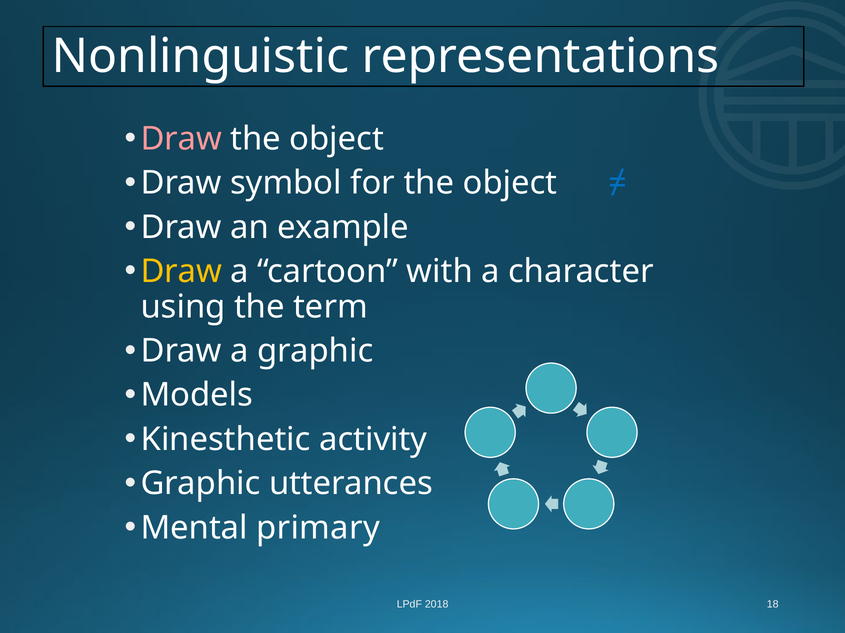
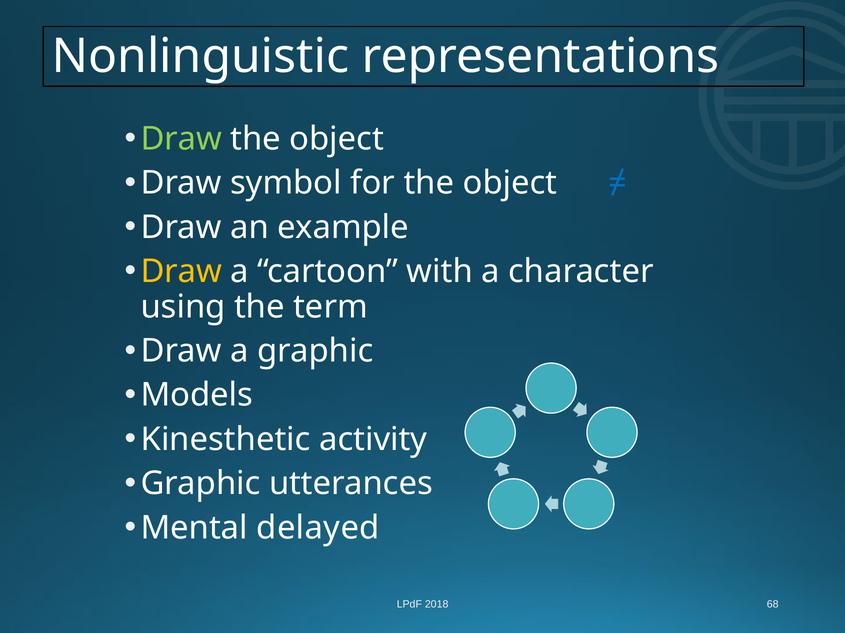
Draw at (181, 139) colour: pink -> light green
primary: primary -> delayed
18: 18 -> 68
